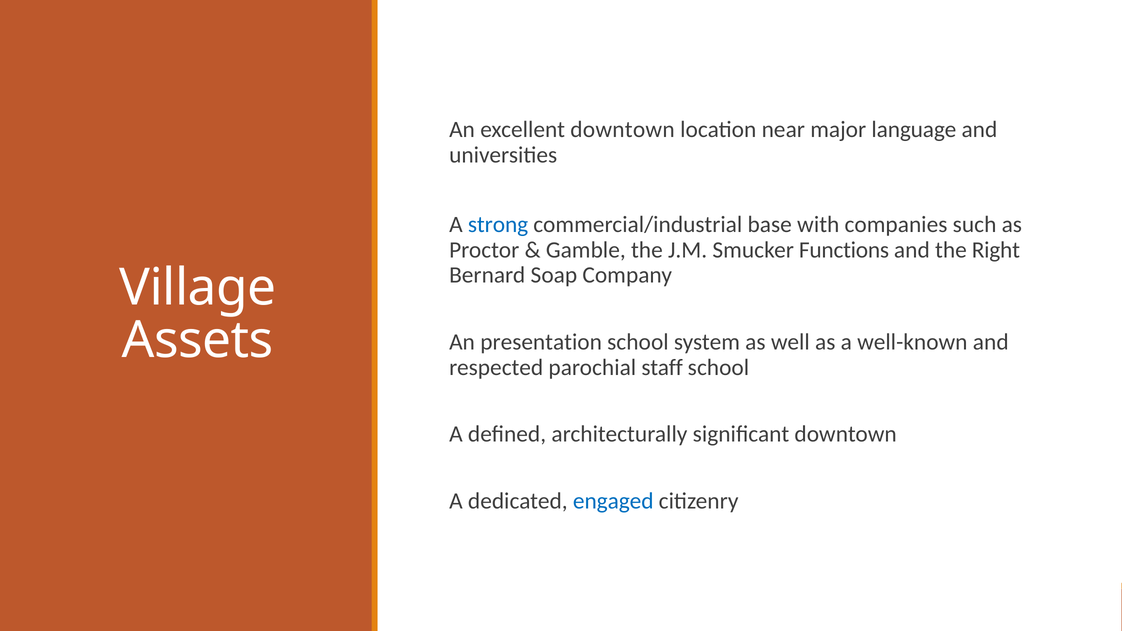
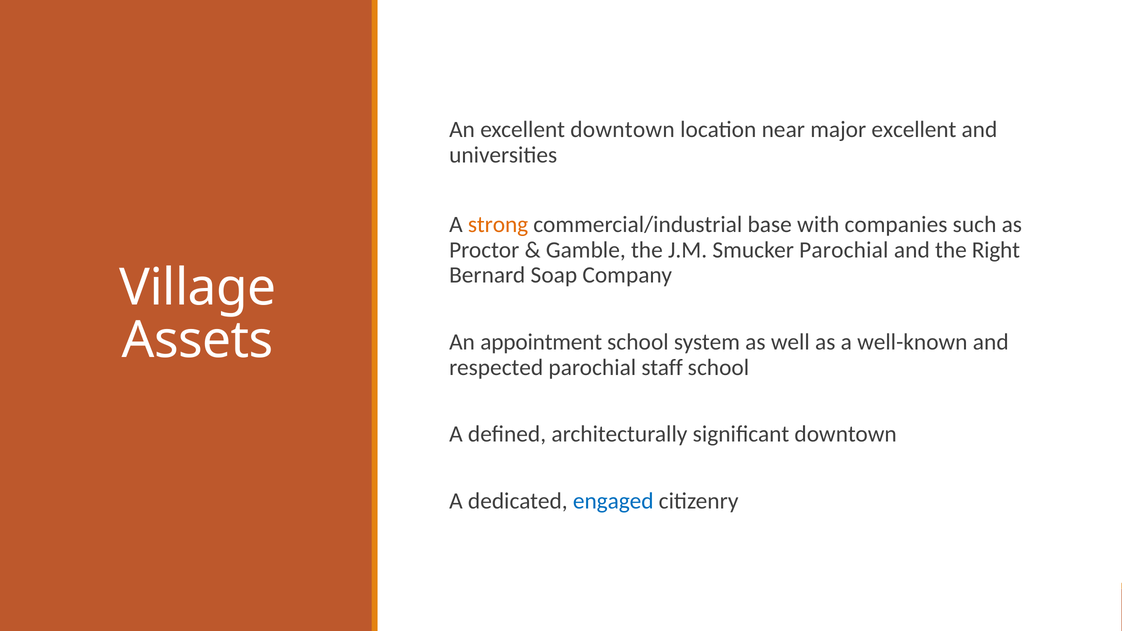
major language: language -> excellent
strong colour: blue -> orange
Smucker Functions: Functions -> Parochial
presentation: presentation -> appointment
